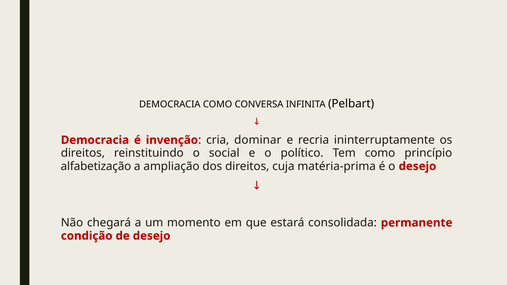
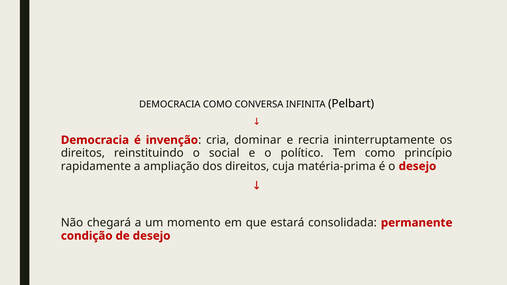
alfabetização: alfabetização -> rapidamente
